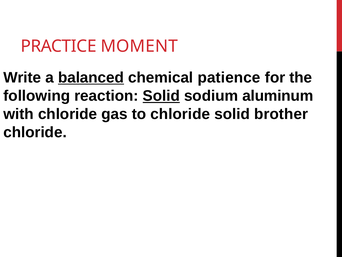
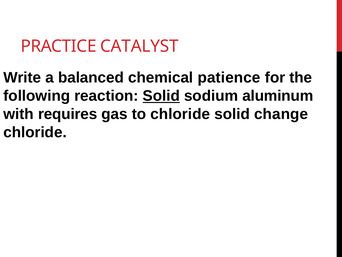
MOMENT: MOMENT -> CATALYST
balanced underline: present -> none
with chloride: chloride -> requires
brother: brother -> change
